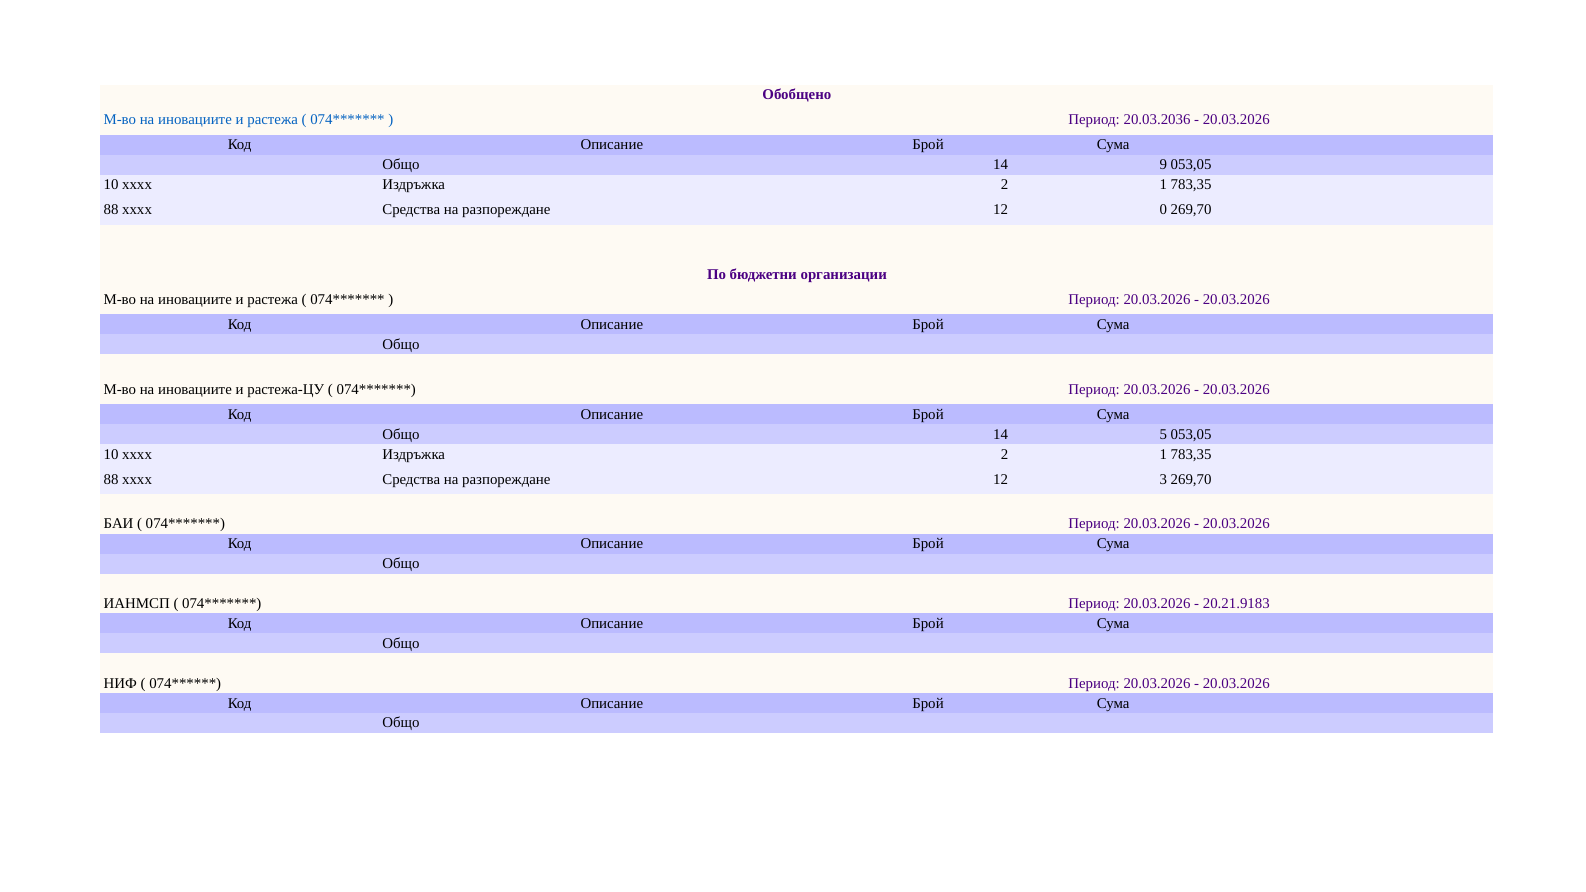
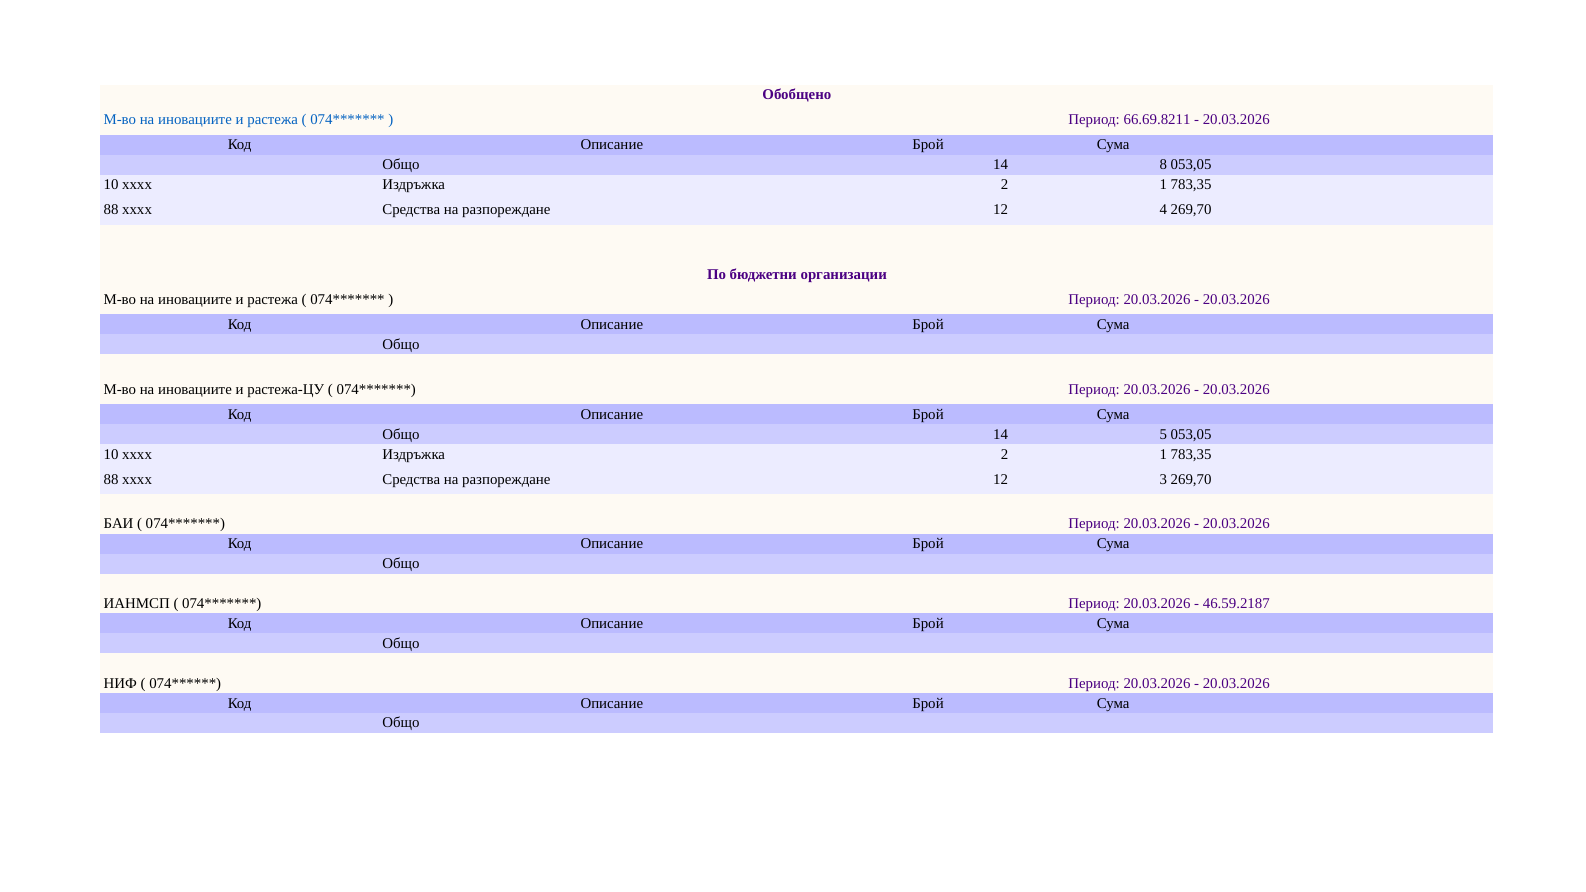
20.03.2036: 20.03.2036 -> 66.69.8211
9: 9 -> 8
0: 0 -> 4
20.21.9183: 20.21.9183 -> 46.59.2187
